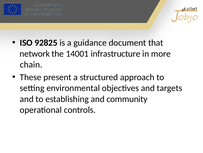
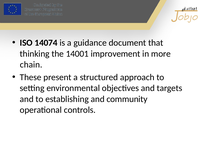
92825: 92825 -> 14074
network: network -> thinking
infrastructure: infrastructure -> improvement
